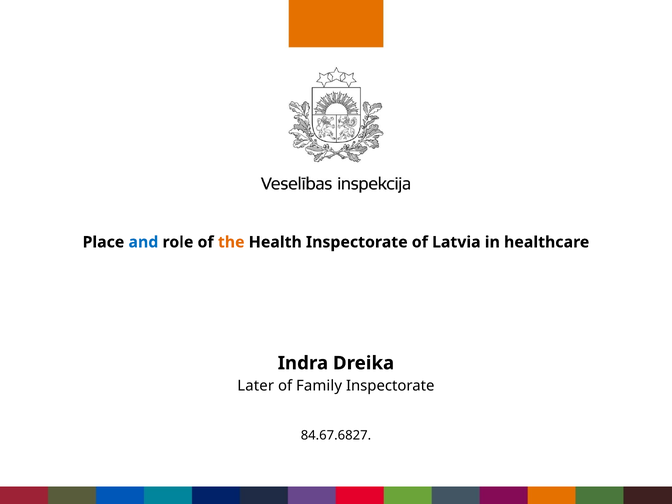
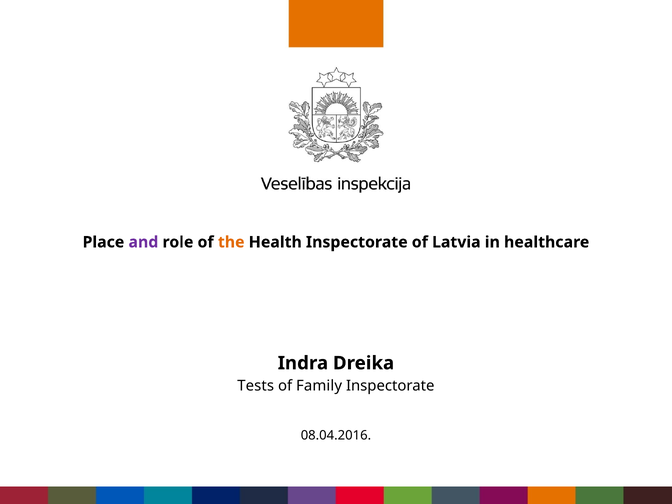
and colour: blue -> purple
Later: Later -> Tests
84.67.6827: 84.67.6827 -> 08.04.2016
